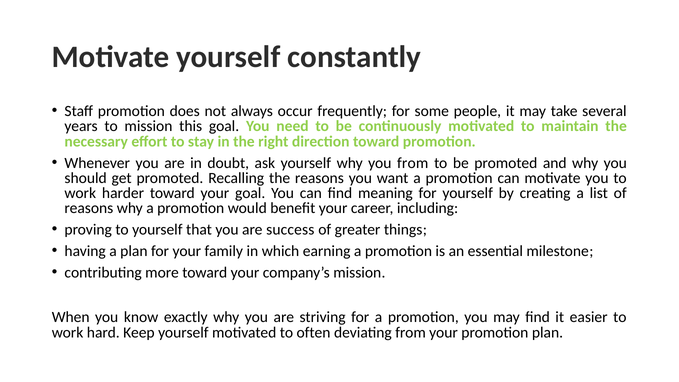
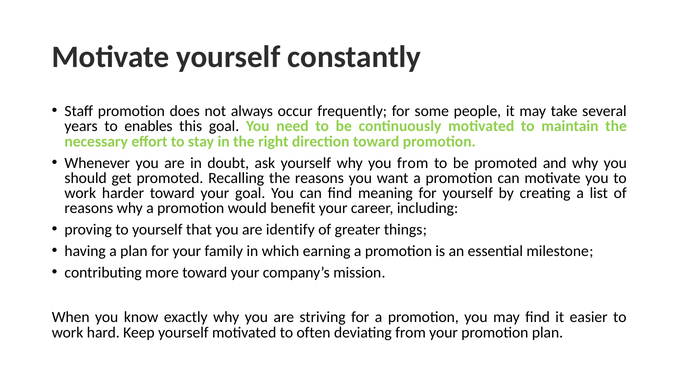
to mission: mission -> enables
success: success -> identify
